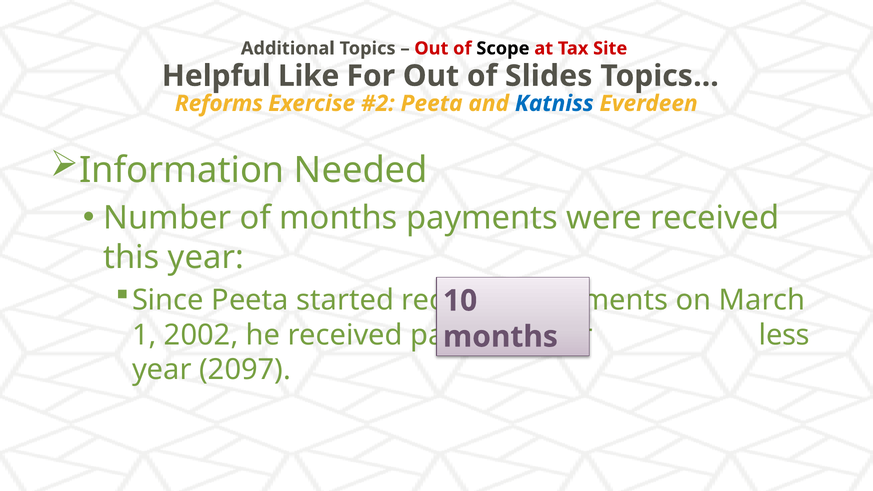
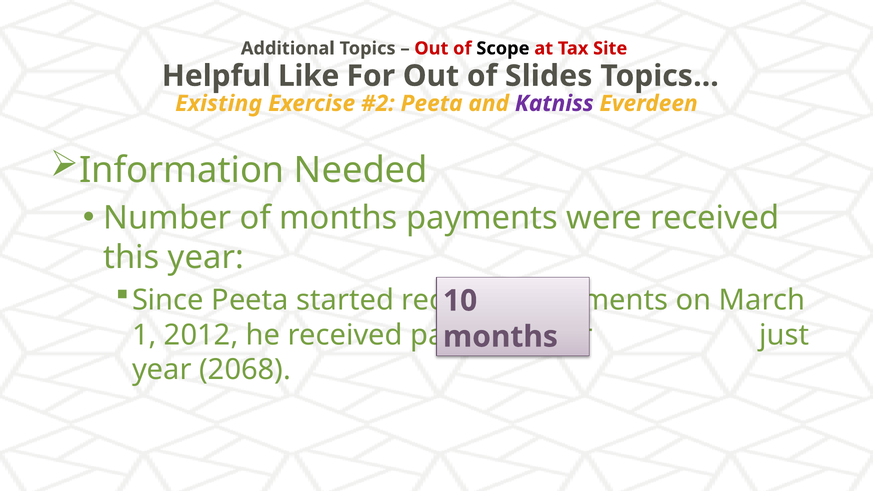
Reforms: Reforms -> Existing
Katniss colour: blue -> purple
2002: 2002 -> 2012
less: less -> just
2097: 2097 -> 2068
